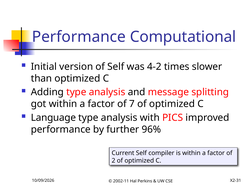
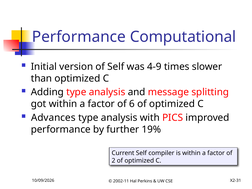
4-2: 4-2 -> 4-9
7: 7 -> 6
Language: Language -> Advances
96%: 96% -> 19%
